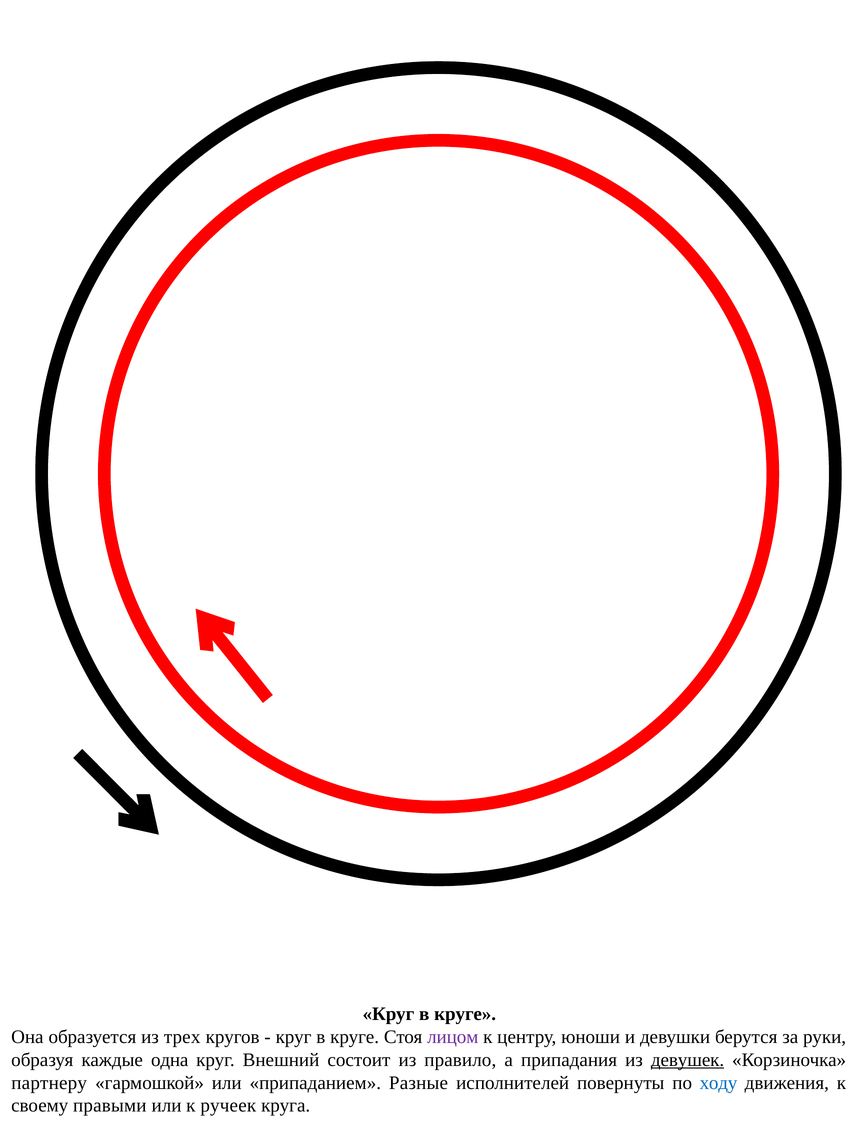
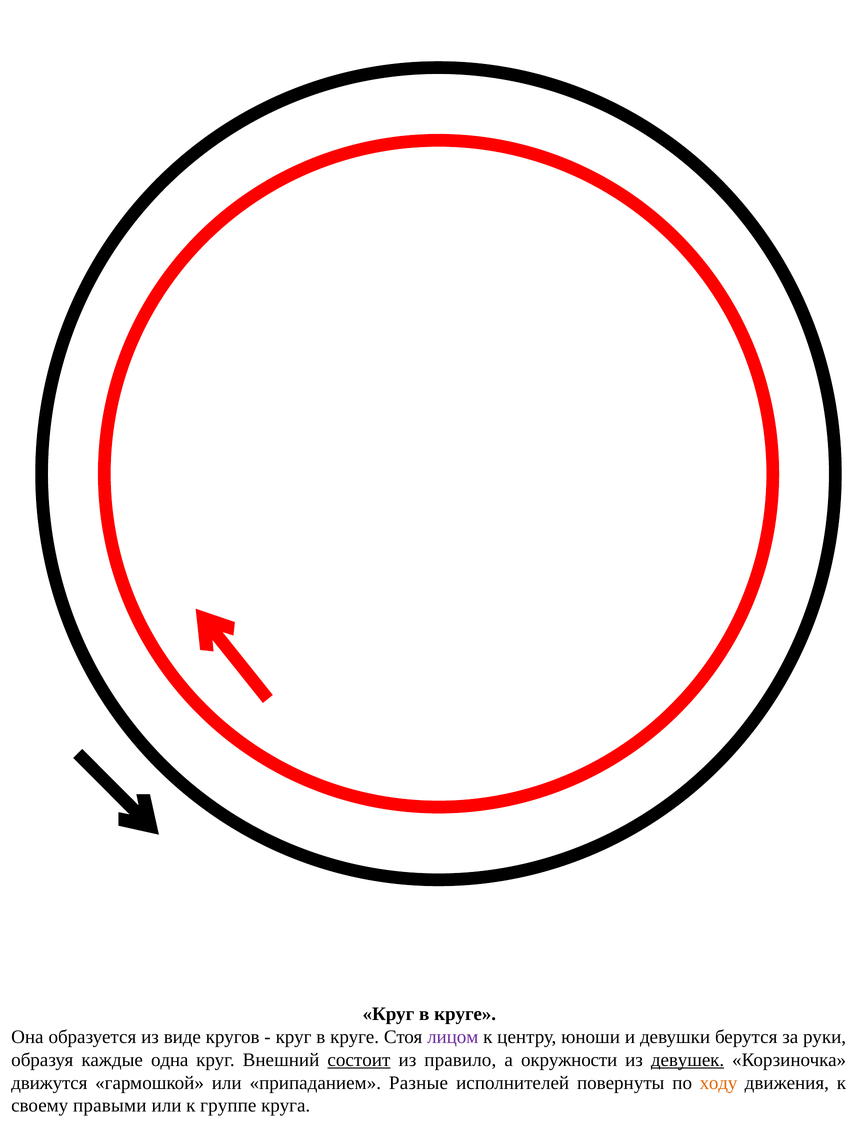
трех: трех -> виде
состоит underline: none -> present
припадания: припадания -> окружности
партнеру: партнеру -> движутся
ходу colour: blue -> orange
ручеек: ручеек -> группе
